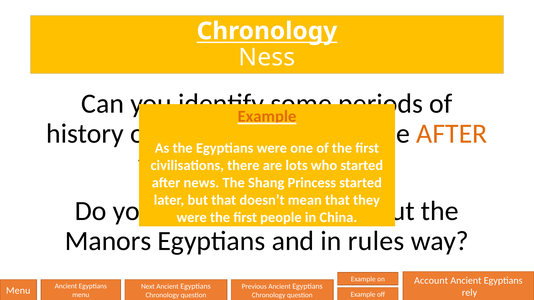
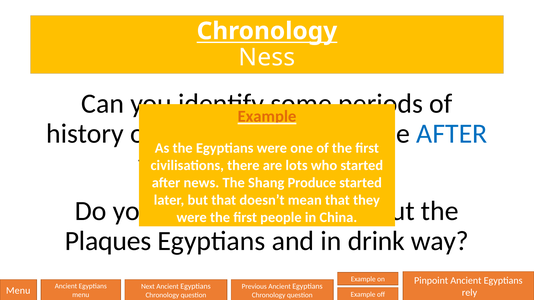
AFTER at (452, 134) colour: orange -> blue
Princess: Princess -> Produce
Manors: Manors -> Plaques
rules: rules -> drink
Account: Account -> Pinpoint
